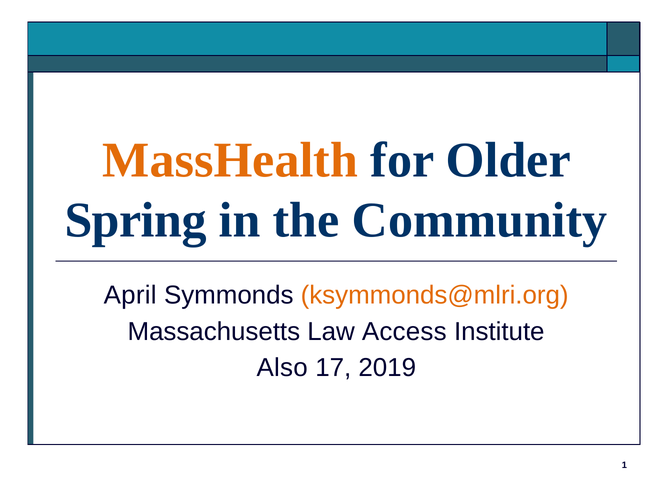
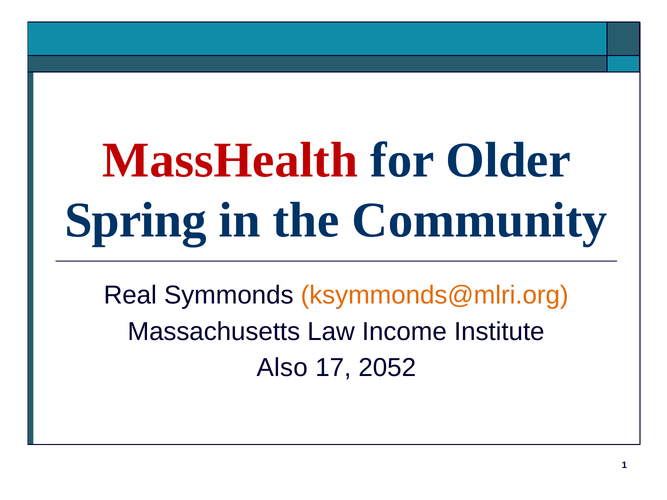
MassHealth colour: orange -> red
April: April -> Real
Access: Access -> Income
2019: 2019 -> 2052
